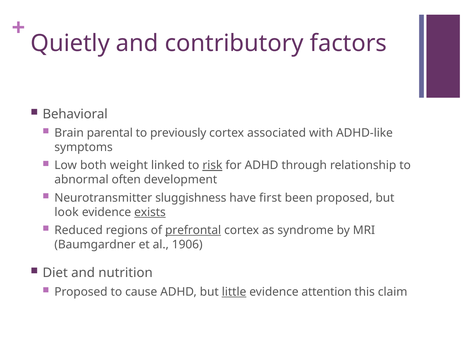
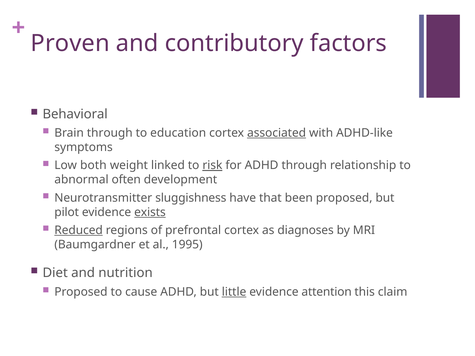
Quietly: Quietly -> Proven
Brain parental: parental -> through
previously: previously -> education
associated underline: none -> present
first: first -> that
look: look -> pilot
Reduced underline: none -> present
prefrontal underline: present -> none
syndrome: syndrome -> diagnoses
1906: 1906 -> 1995
